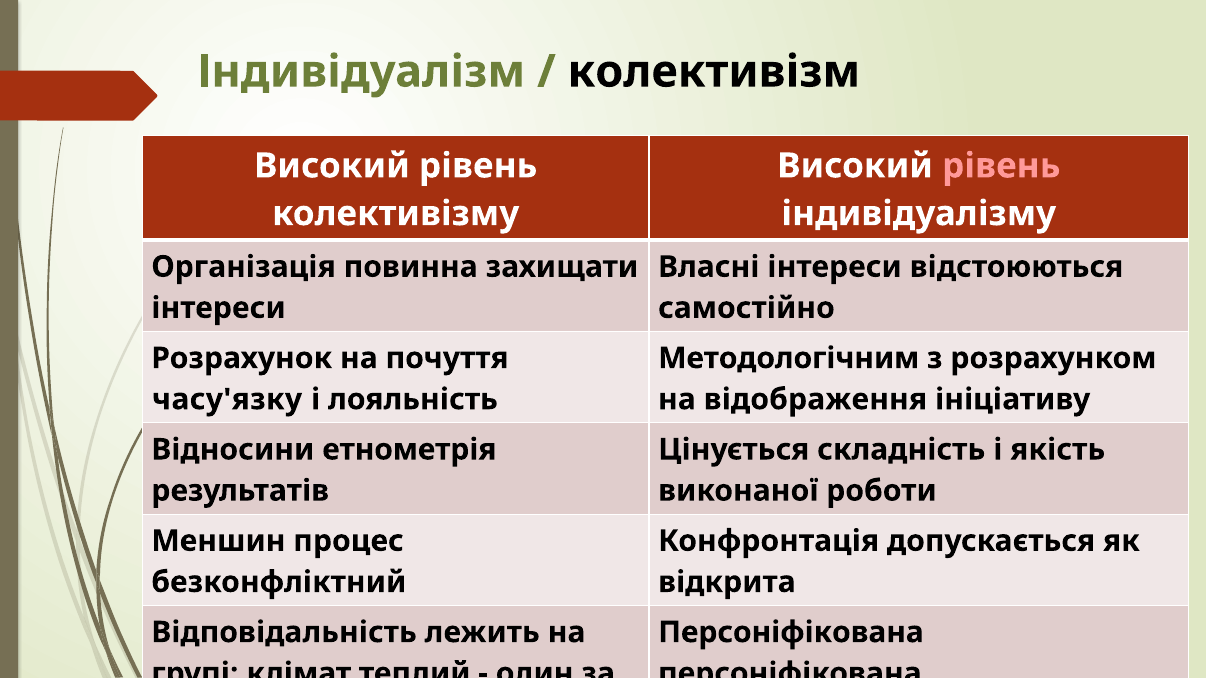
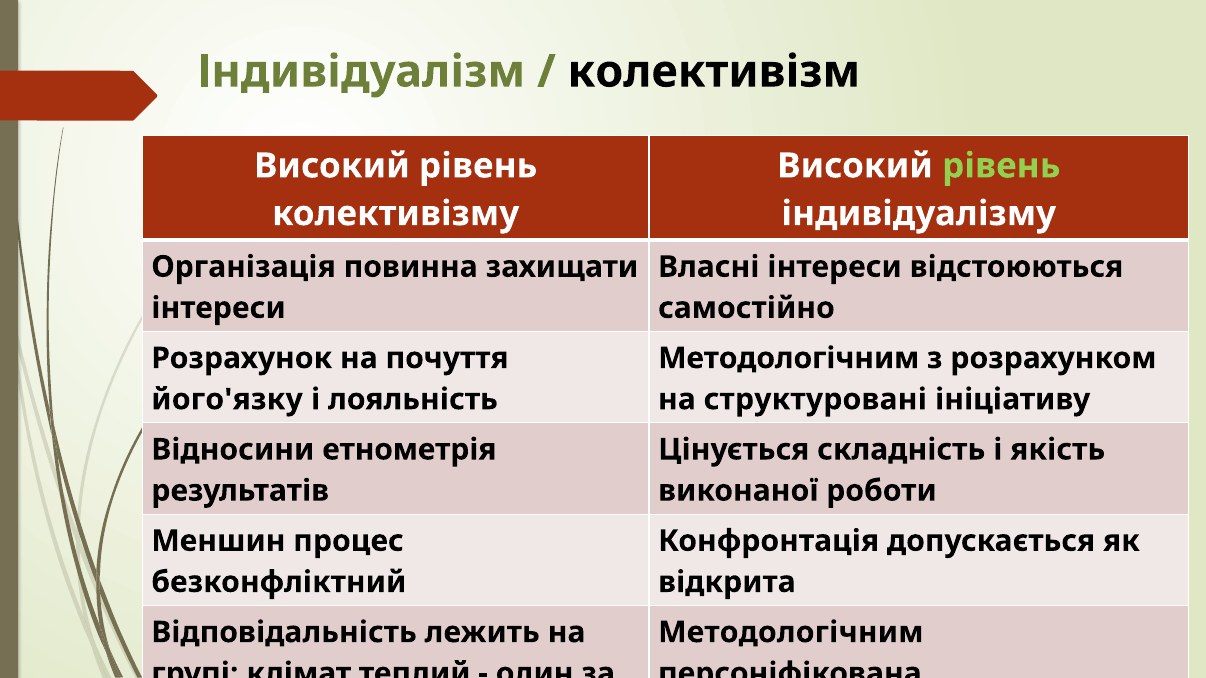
рівень at (1001, 166) colour: pink -> light green
часу'язку: часу'язку -> його'язку
відображення: відображення -> структуровані
Персоніфікована at (791, 633): Персоніфікована -> Методологічним
